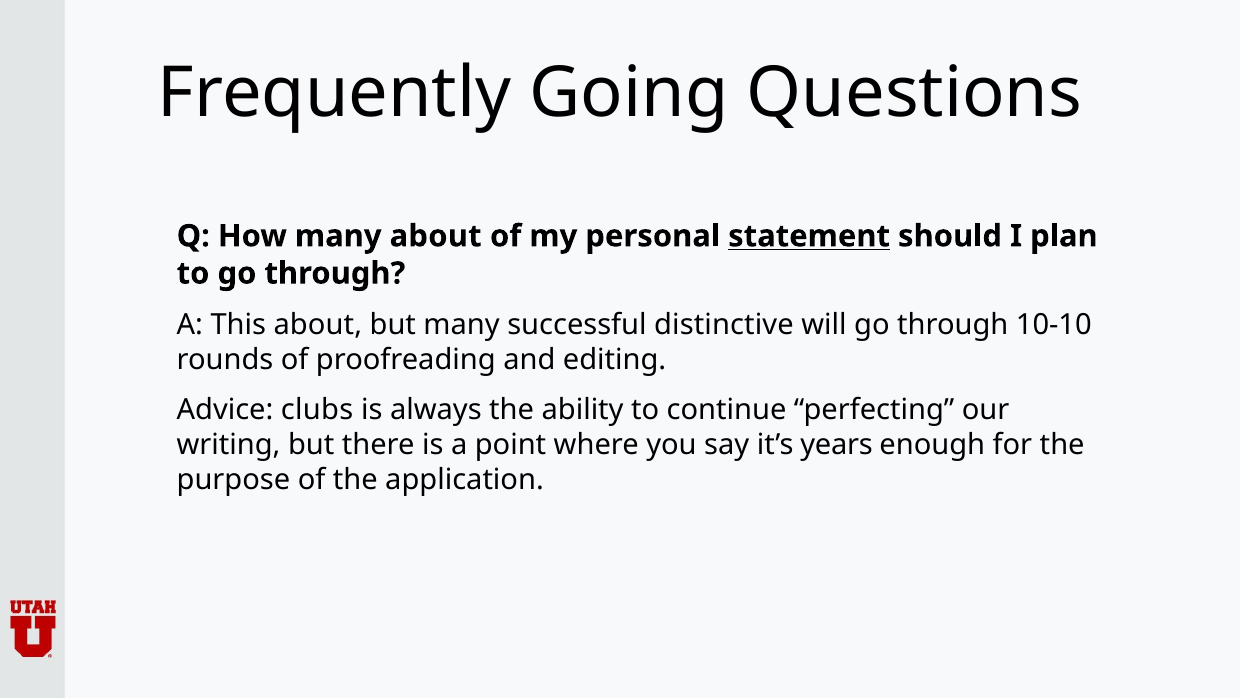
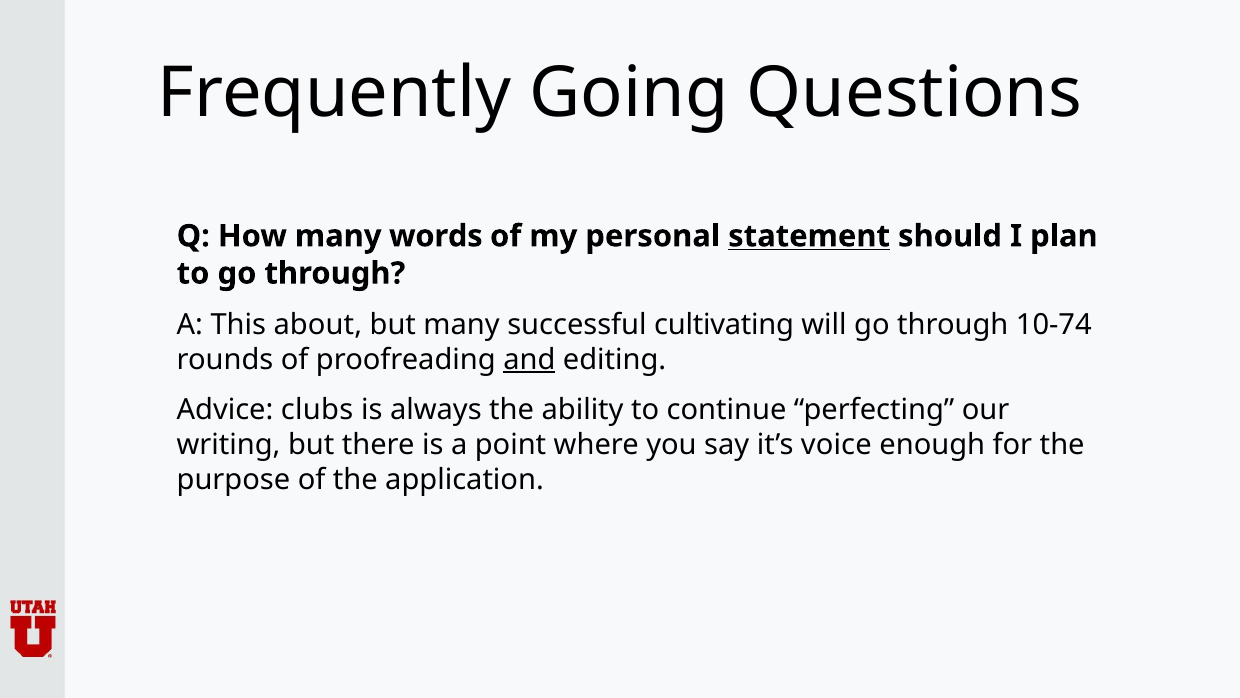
many about: about -> words
distinctive: distinctive -> cultivating
10-10: 10-10 -> 10-74
and underline: none -> present
years: years -> voice
